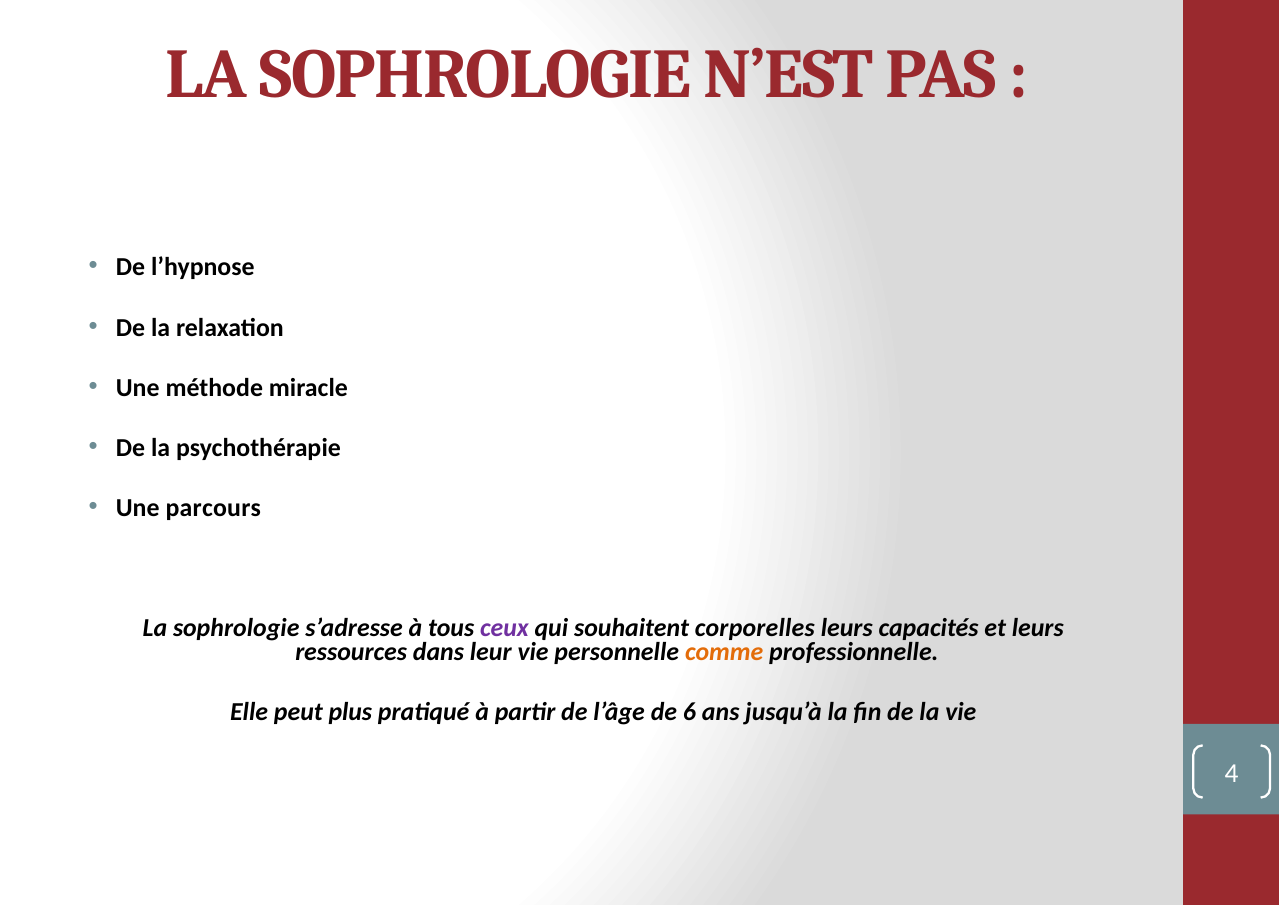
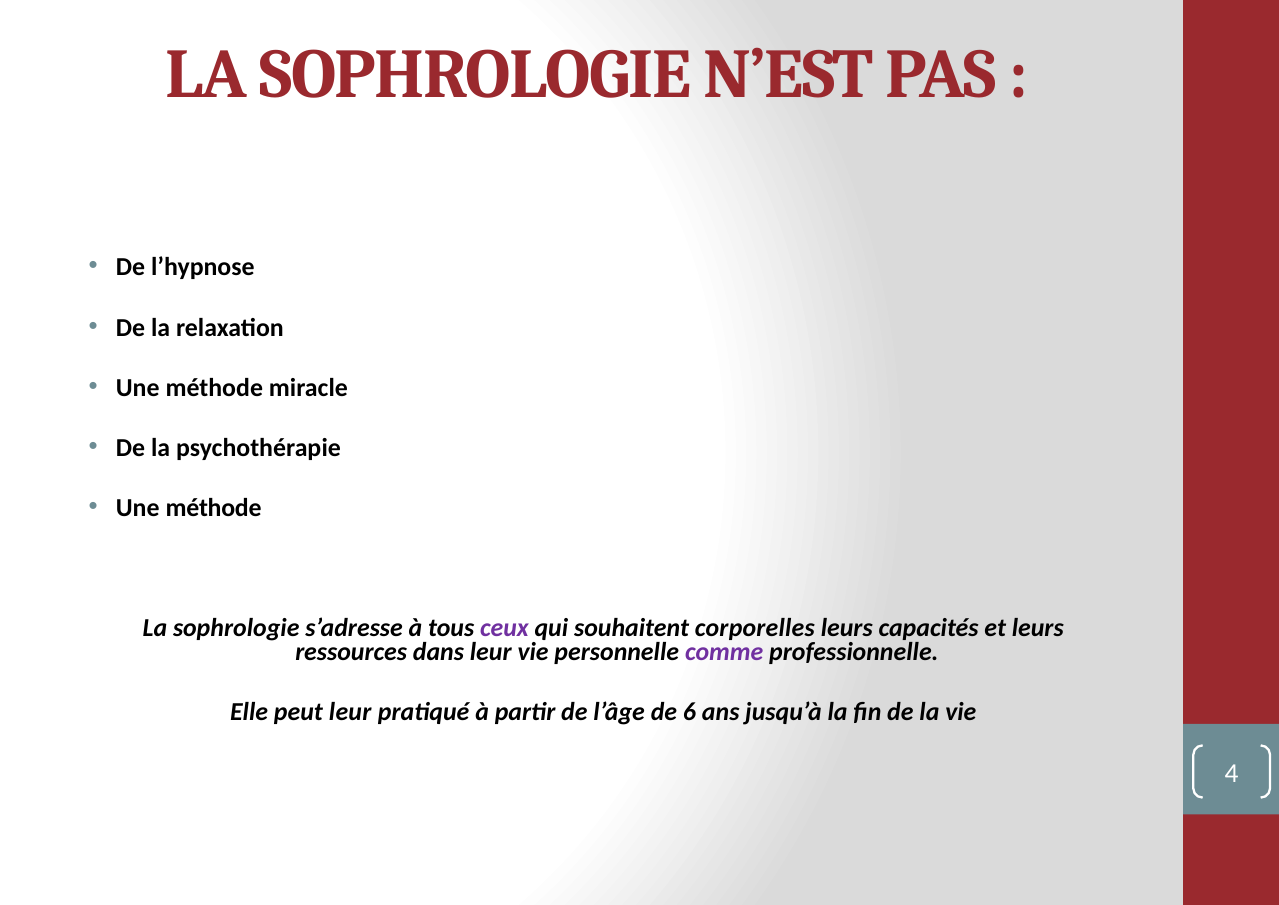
parcours at (213, 507): parcours -> méthode
comme colour: orange -> purple
peut plus: plus -> leur
